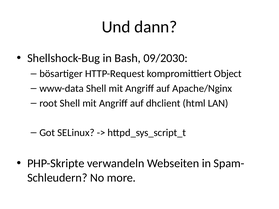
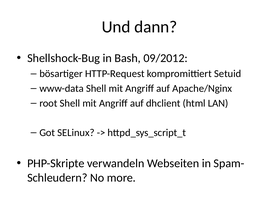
09/2030: 09/2030 -> 09/2012
Object: Object -> Setuid
